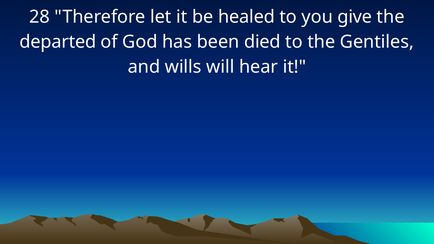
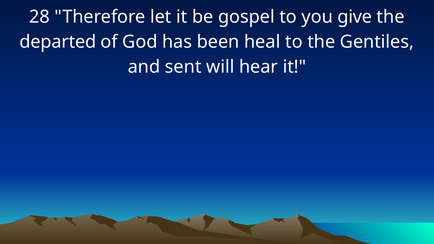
healed: healed -> gospel
died: died -> heal
wills: wills -> sent
